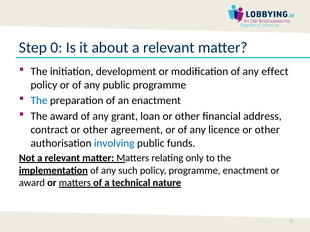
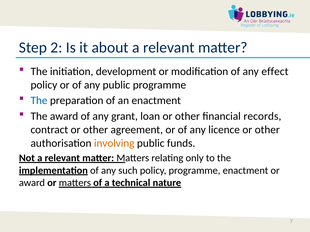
0: 0 -> 2
address: address -> records
involving colour: blue -> orange
